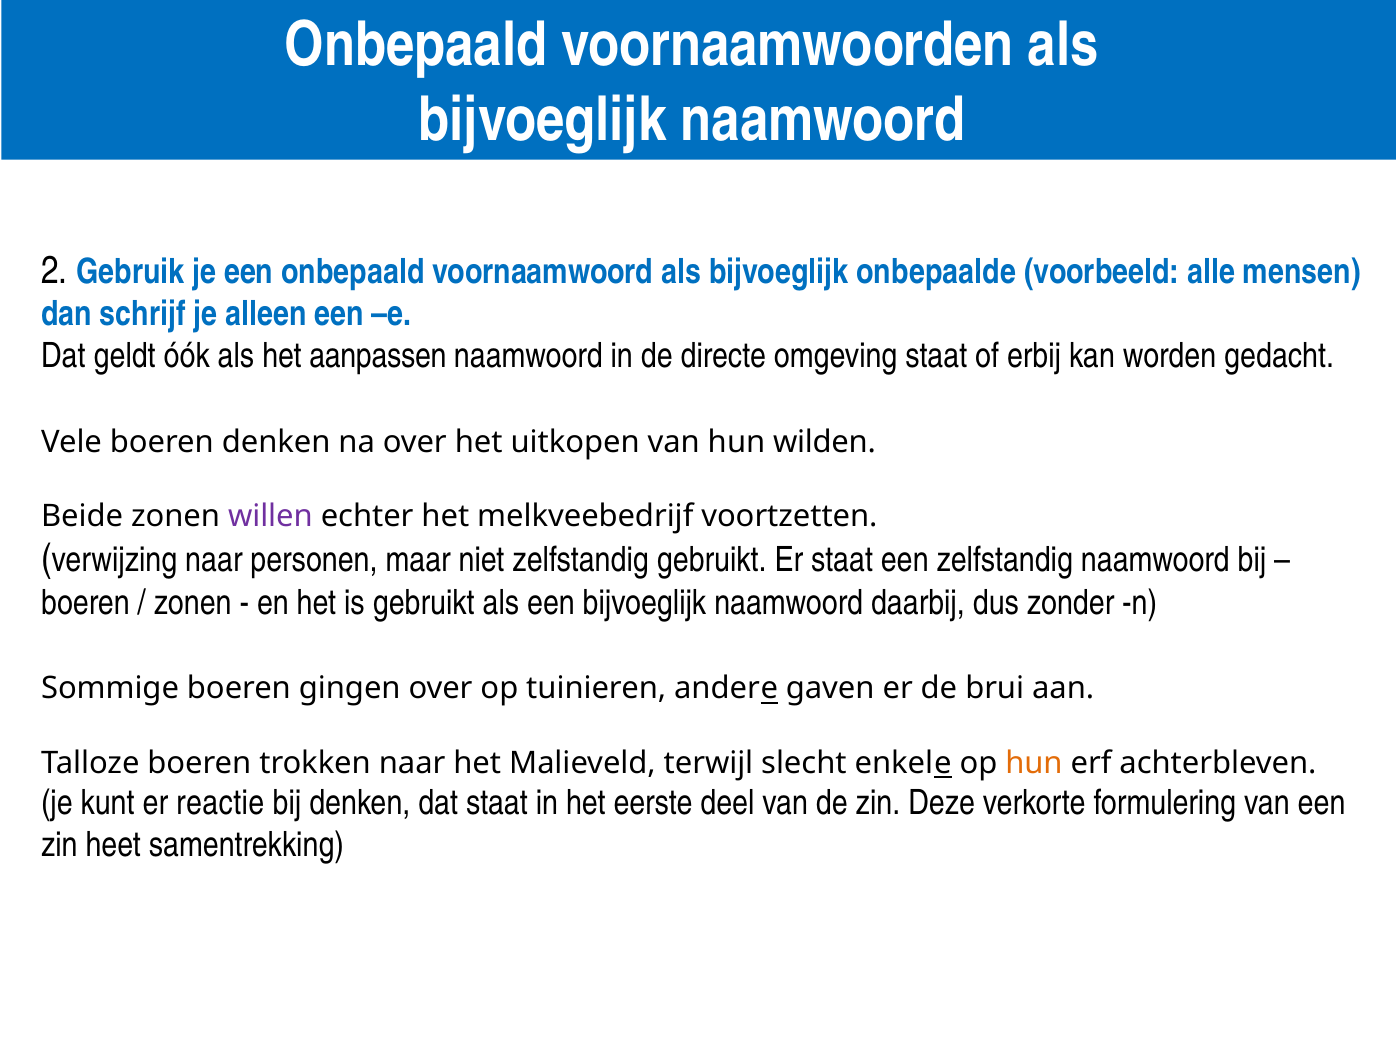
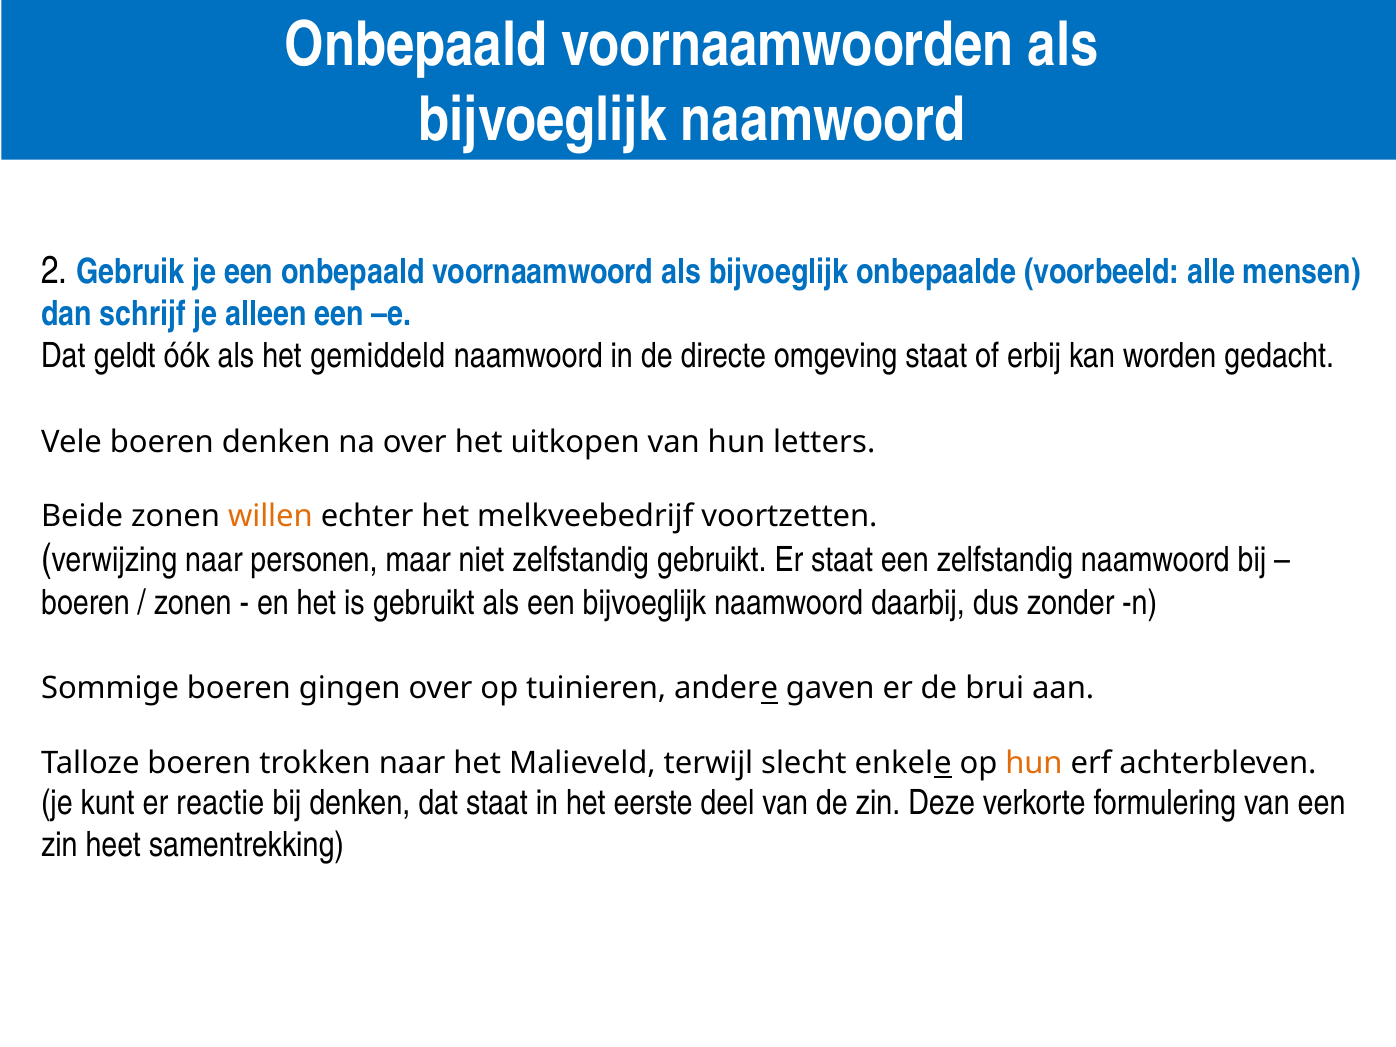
aanpassen: aanpassen -> gemiddeld
wilden: wilden -> letters
willen colour: purple -> orange
